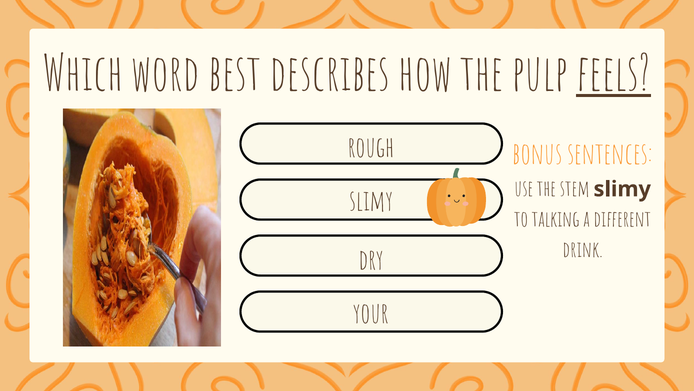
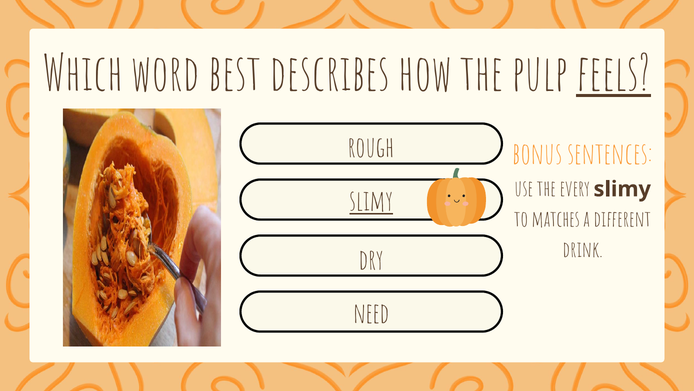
stem: stem -> every
slimy at (371, 201) underline: none -> present
talking: talking -> matches
your: your -> need
